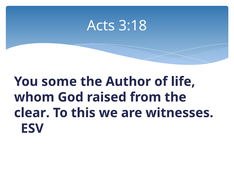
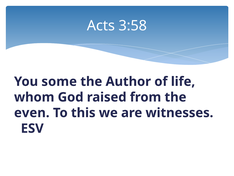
3:18: 3:18 -> 3:58
clear: clear -> even
